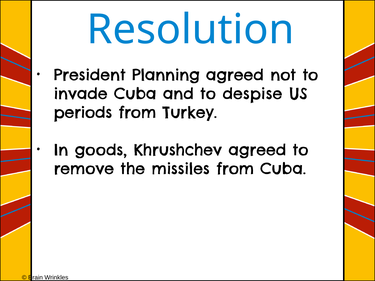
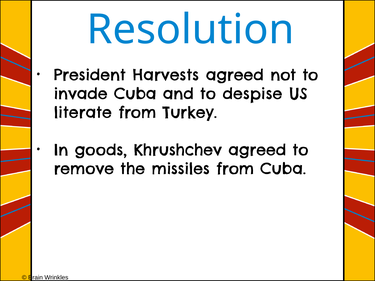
Planning: Planning -> Harvests
periods: periods -> literate
